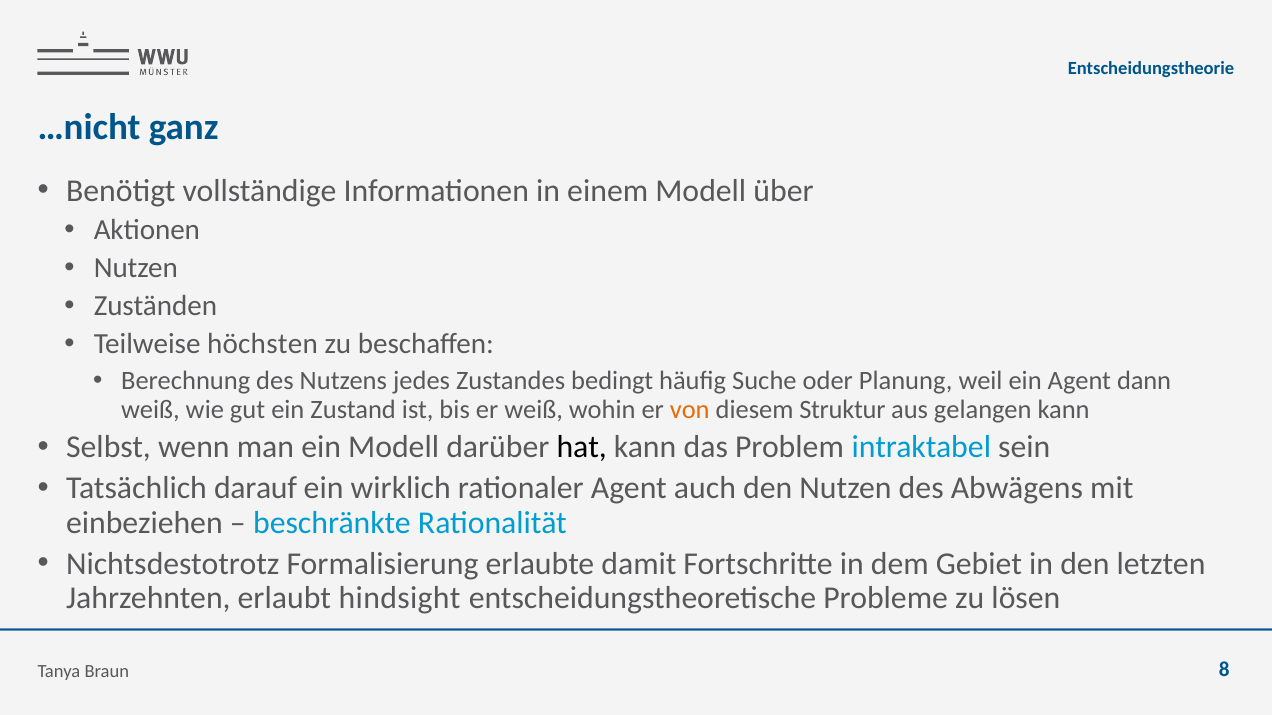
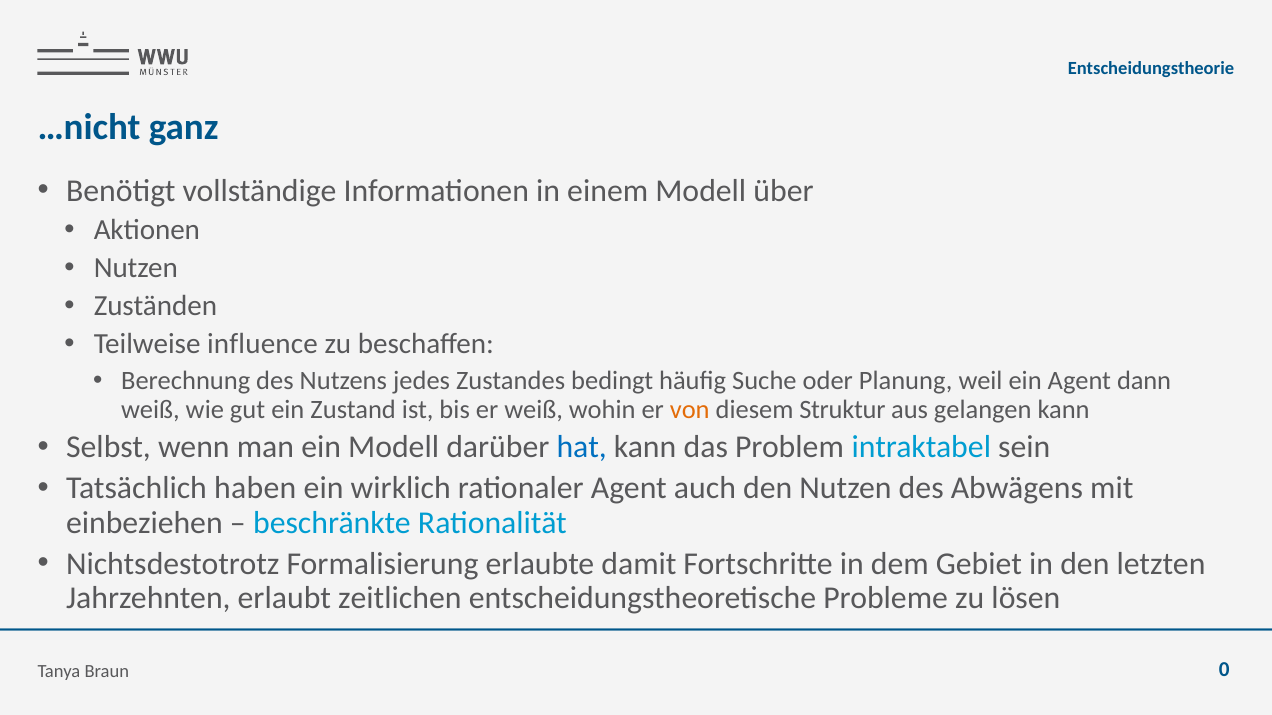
höchsten: höchsten -> influence
hat colour: black -> blue
darauf: darauf -> haben
hindsight: hindsight -> zeitlichen
8: 8 -> 0
